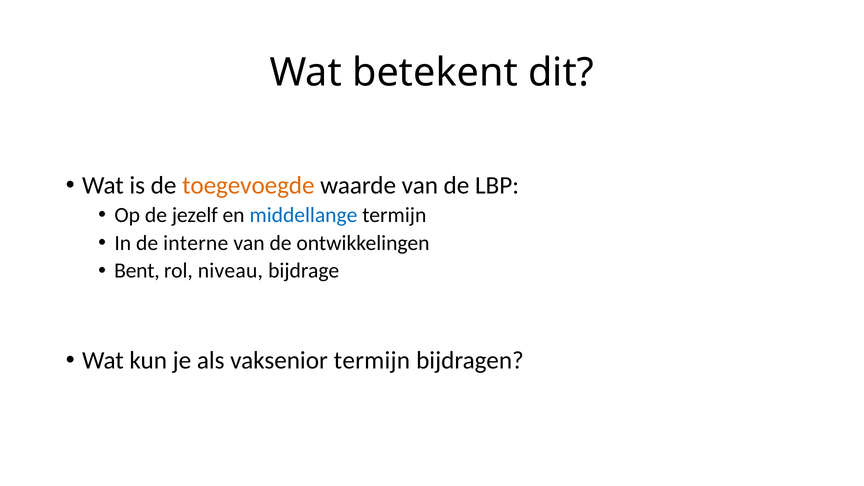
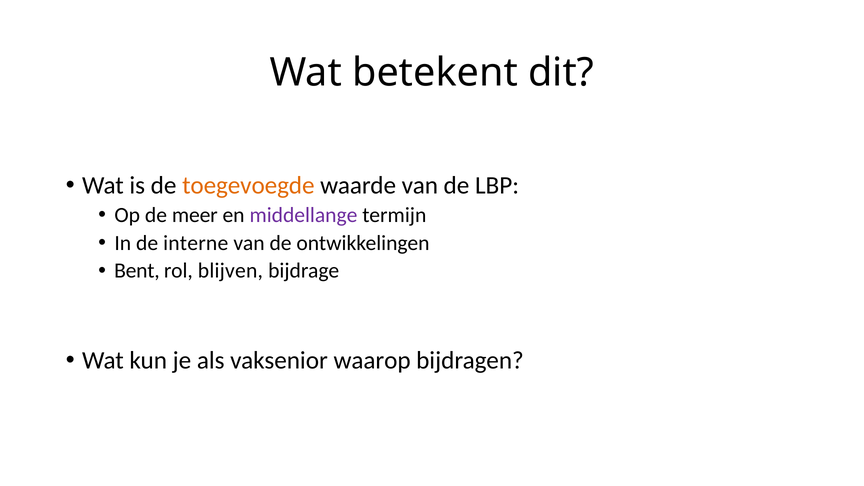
jezelf: jezelf -> meer
middellange colour: blue -> purple
niveau: niveau -> blijven
vaksenior termijn: termijn -> waarop
